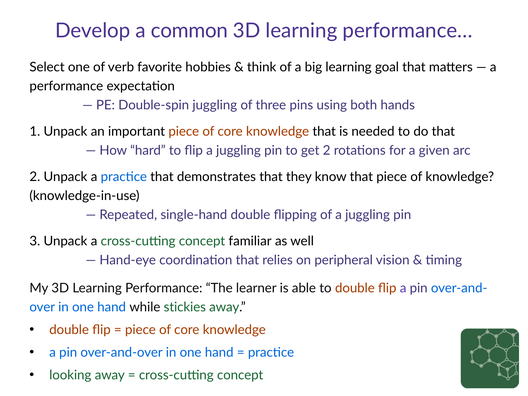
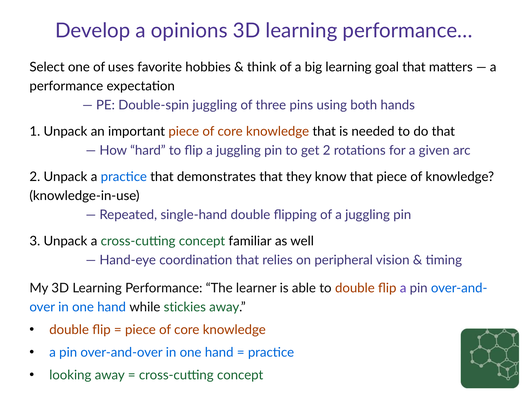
common: common -> opinions
verb: verb -> uses
